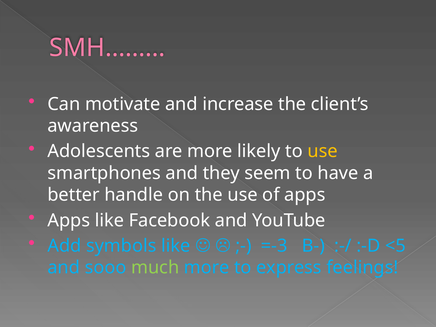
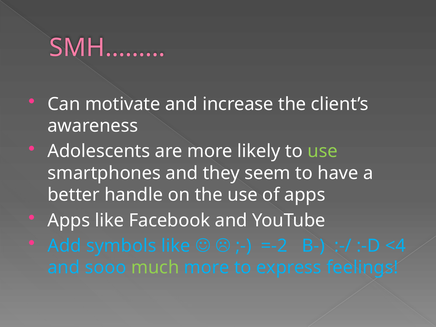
use at (323, 151) colour: yellow -> light green
=-3: =-3 -> =-2
<5: <5 -> <4
